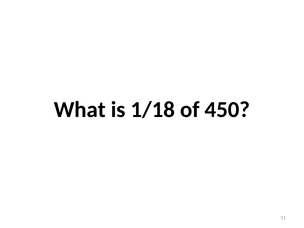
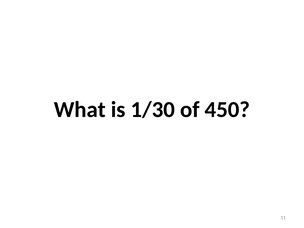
1/18: 1/18 -> 1/30
